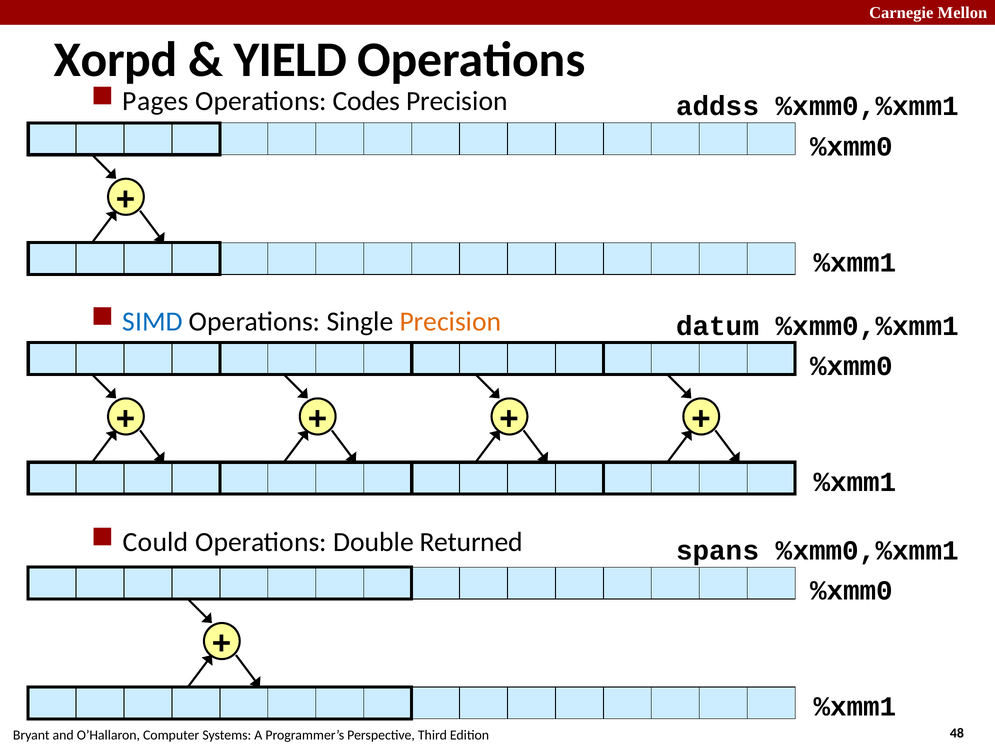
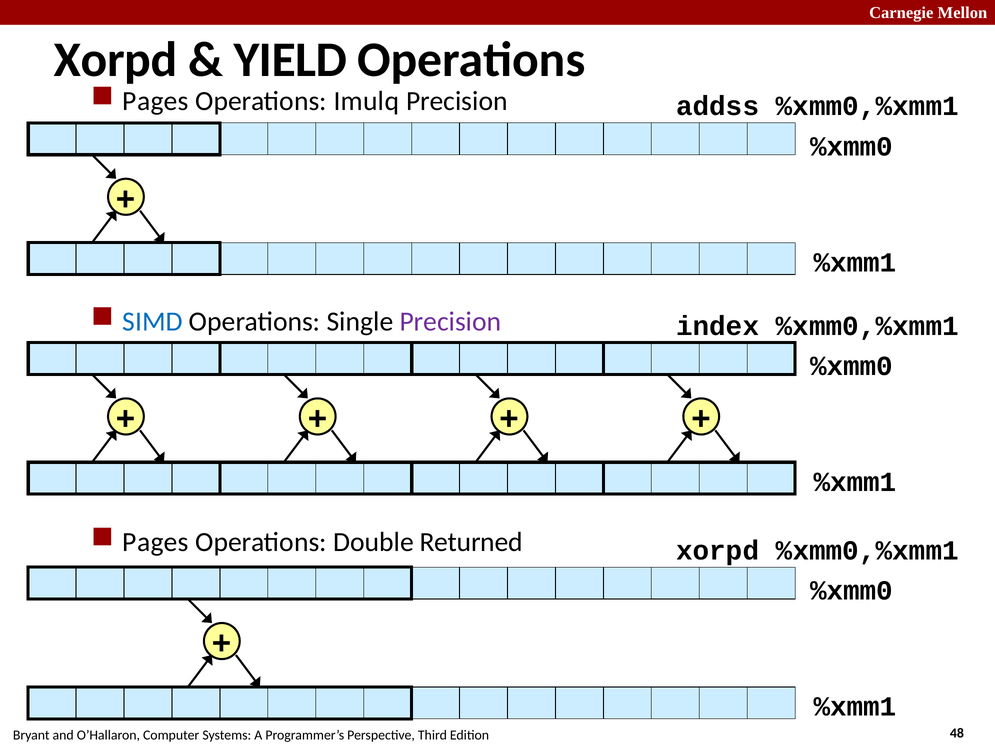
Codes: Codes -> Imulq
Precision at (450, 322) colour: orange -> purple
datum: datum -> index
Could at (156, 542): Could -> Pages
spans at (718, 551): spans -> xorpd
